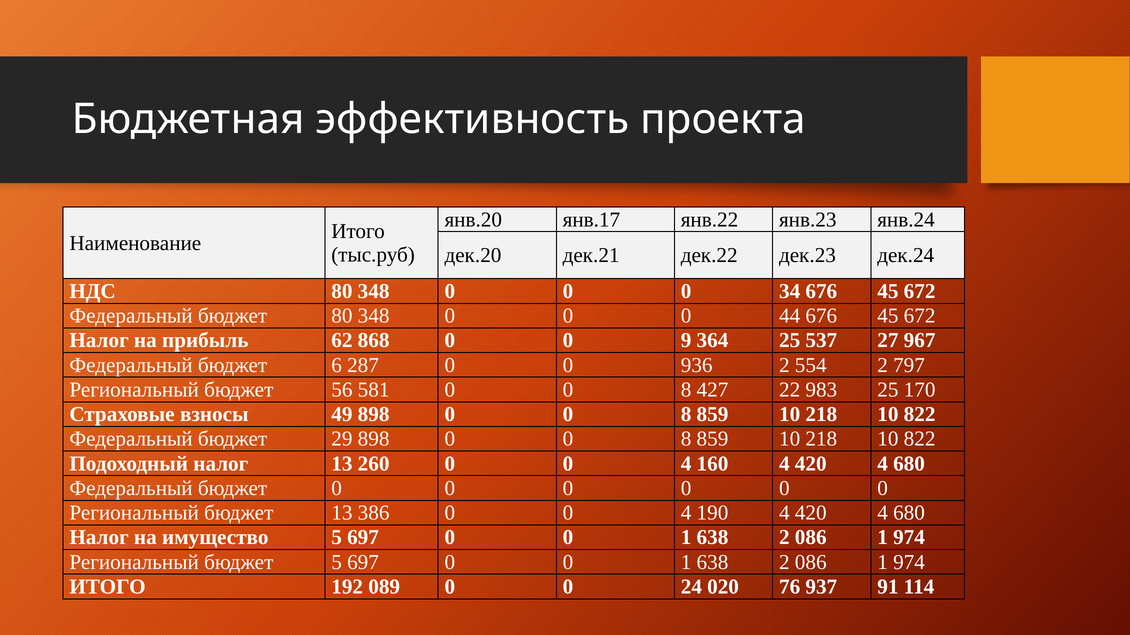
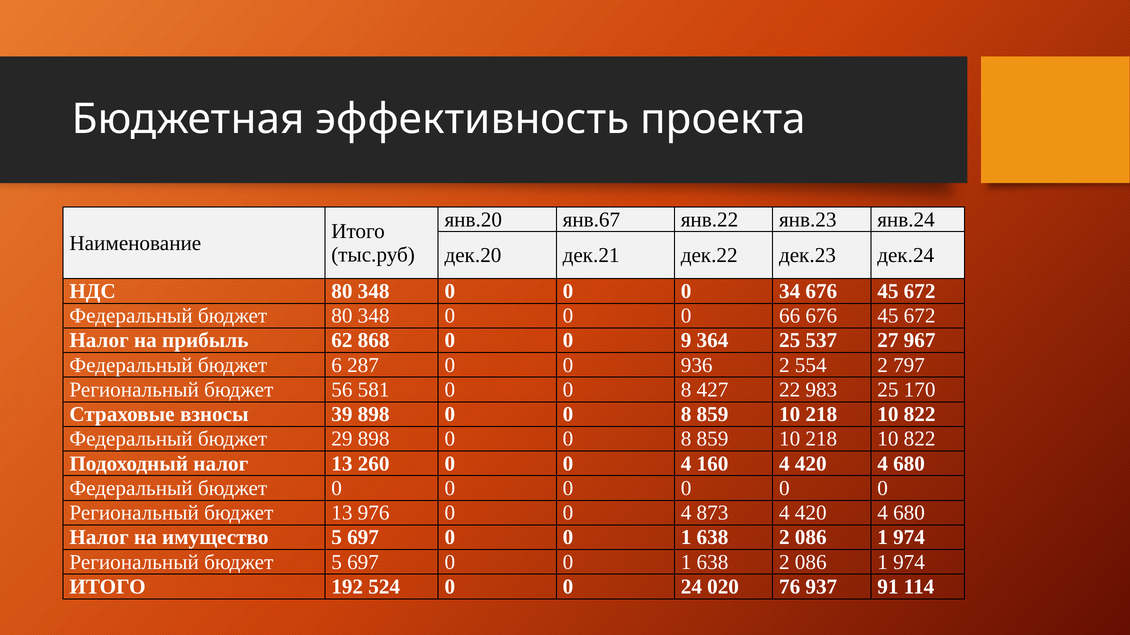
янв.17: янв.17 -> янв.67
44: 44 -> 66
49: 49 -> 39
386: 386 -> 976
190: 190 -> 873
089: 089 -> 524
